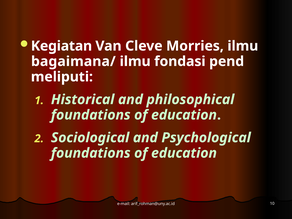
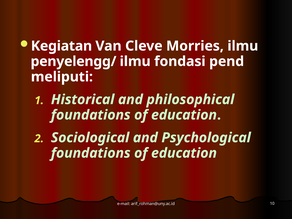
bagaimana/: bagaimana/ -> penyelengg/
